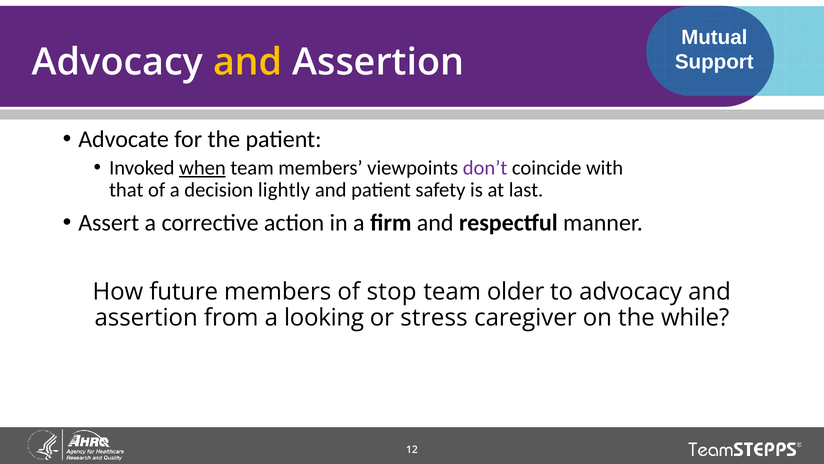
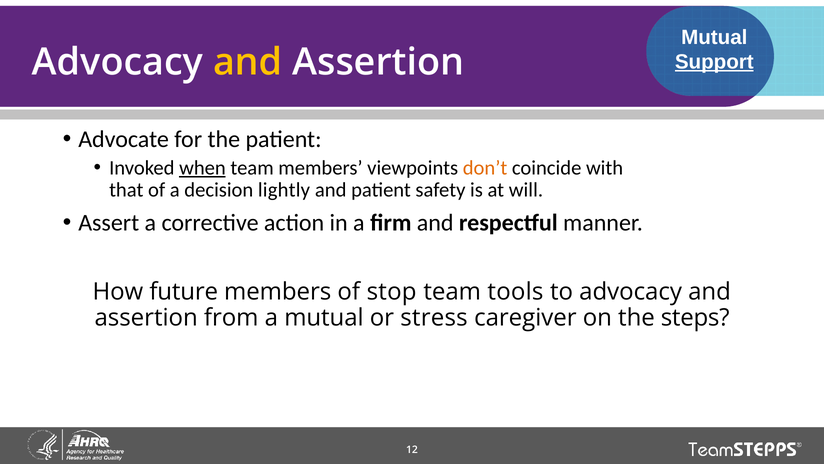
Support underline: none -> present
don’t colour: purple -> orange
last: last -> will
older: older -> tools
a looking: looking -> mutual
while: while -> steps
